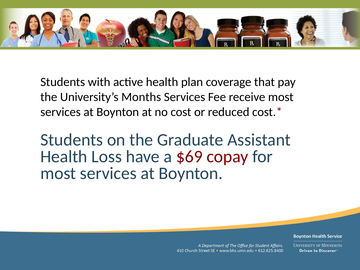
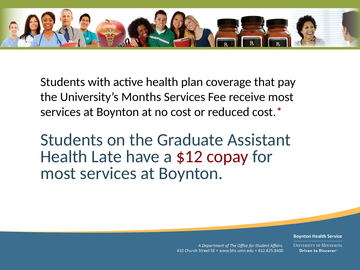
Loss: Loss -> Late
$69: $69 -> $12
